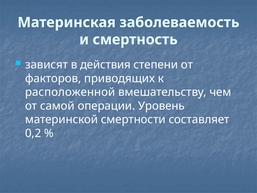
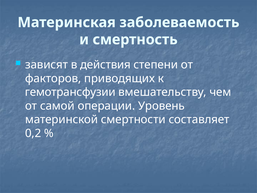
расположенной: расположенной -> гемотрансфузии
